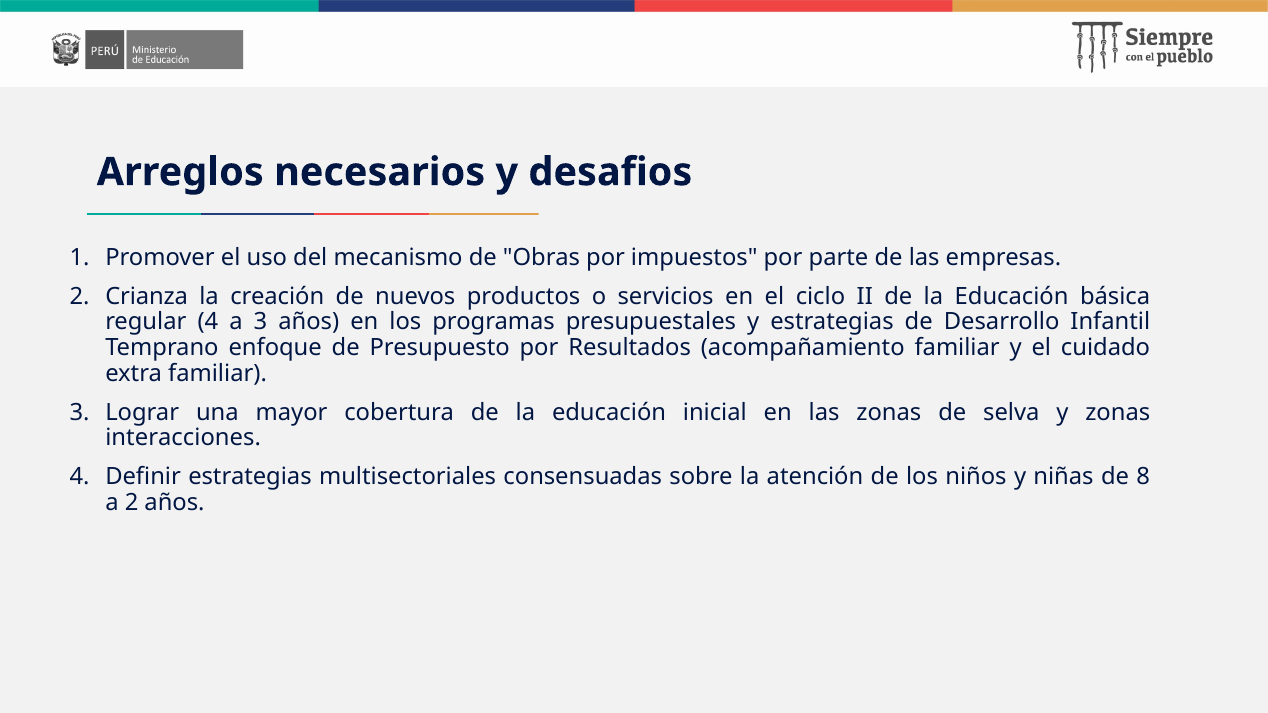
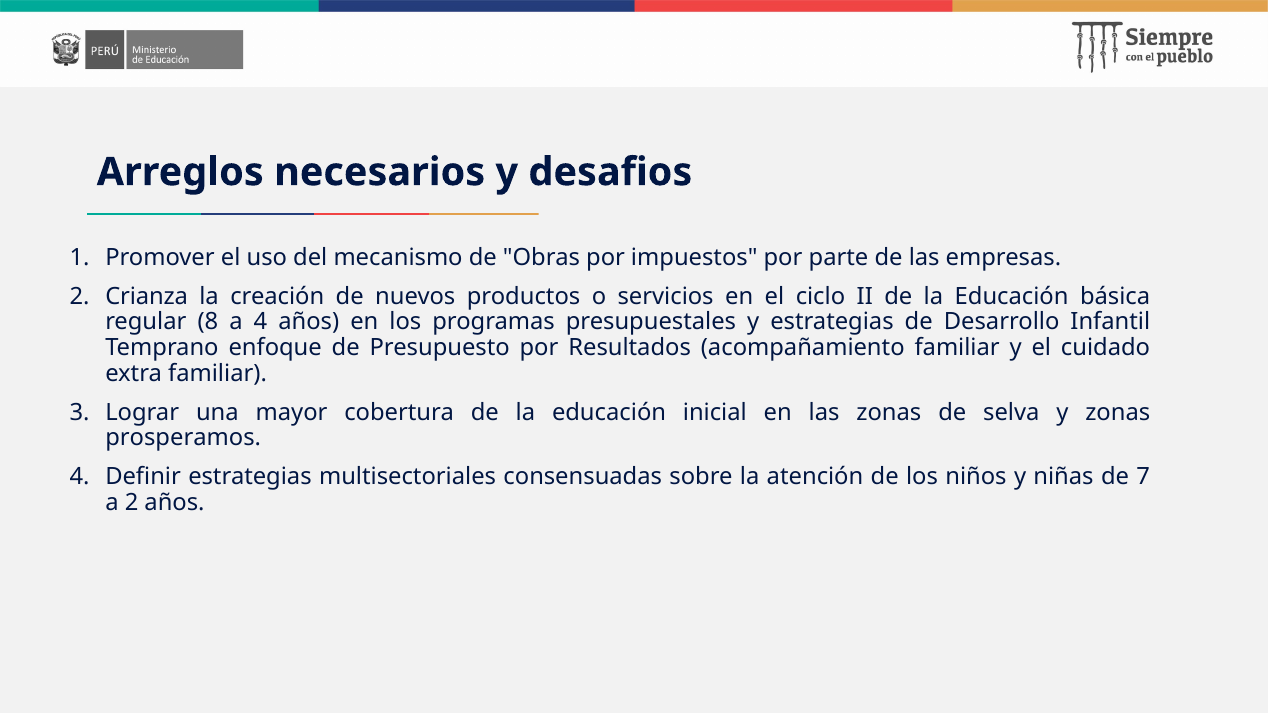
regular 4: 4 -> 8
a 3: 3 -> 4
interacciones: interacciones -> prosperamos
8: 8 -> 7
